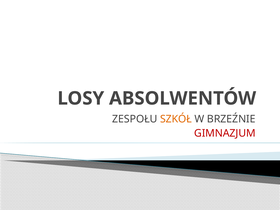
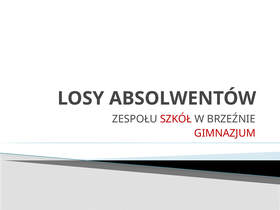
SZKÓŁ colour: orange -> red
